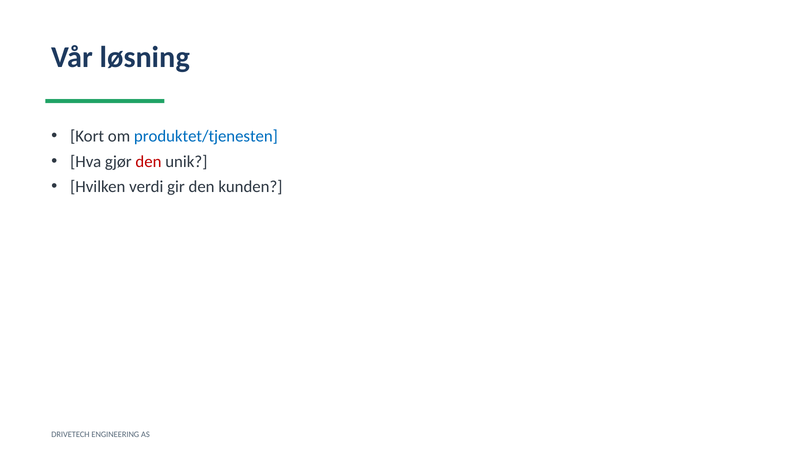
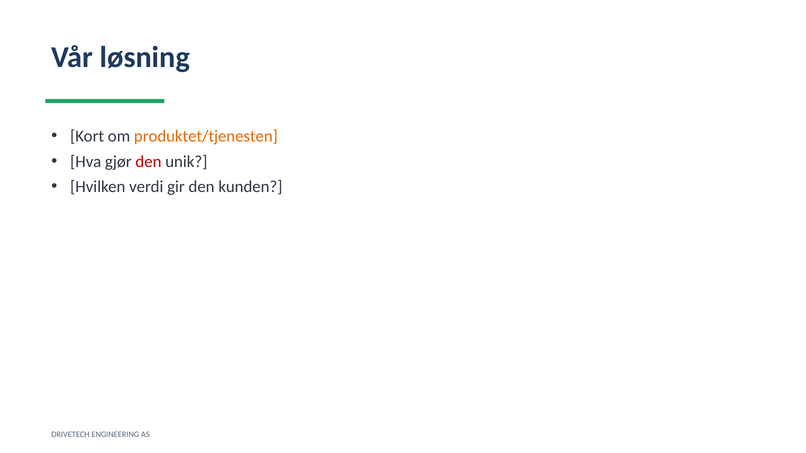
produktet/tjenesten colour: blue -> orange
